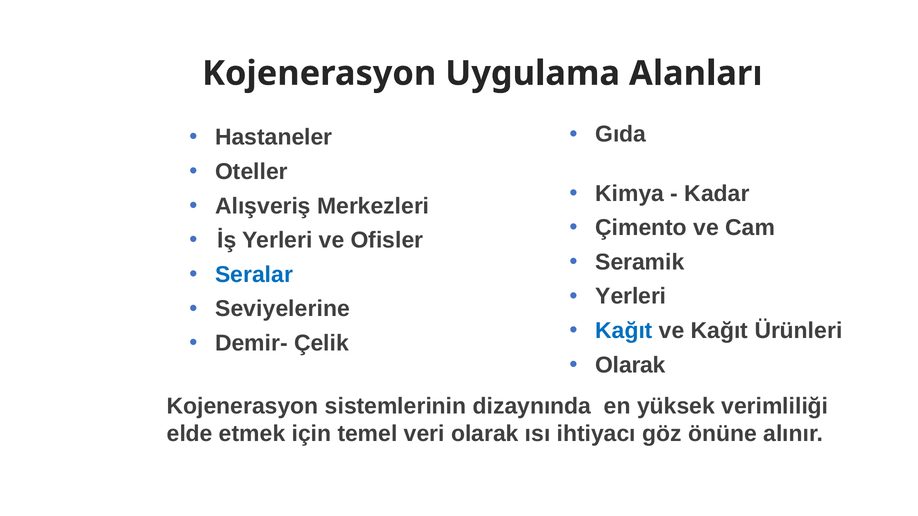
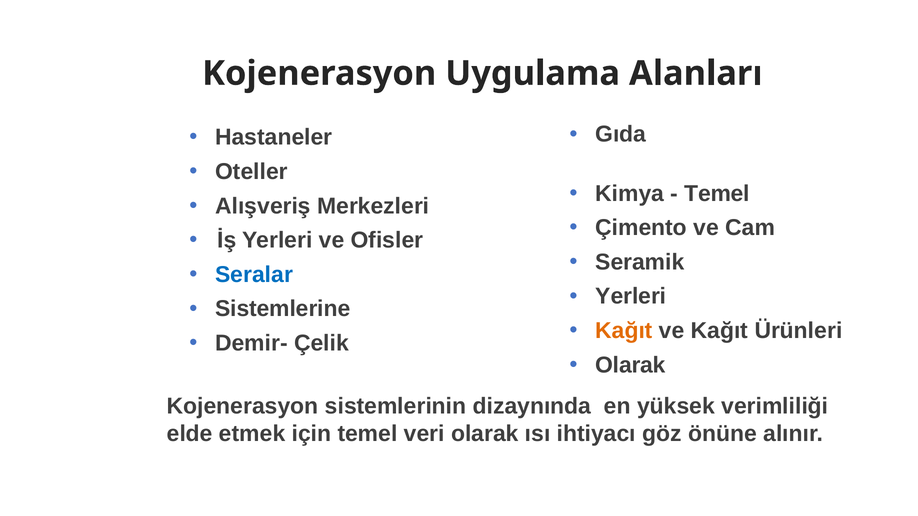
Kadar at (717, 194): Kadar -> Temel
Seviyelerine: Seviyelerine -> Sistemlerine
Kağıt at (624, 331) colour: blue -> orange
